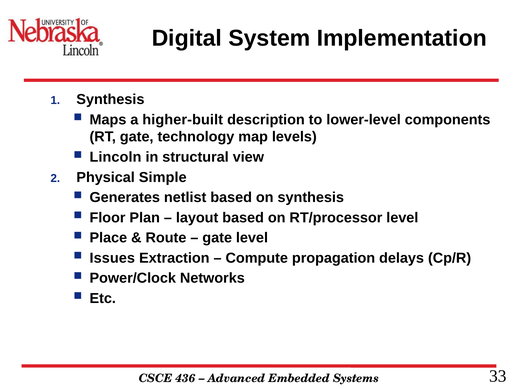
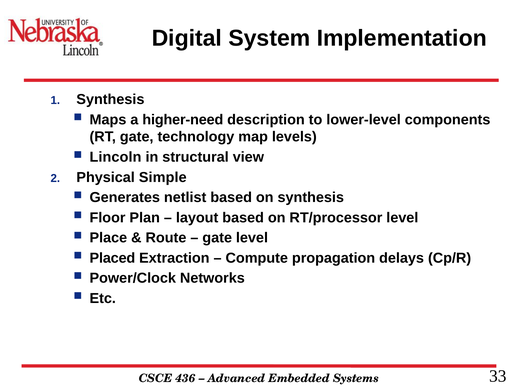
higher-built: higher-built -> higher-need
Issues: Issues -> Placed
